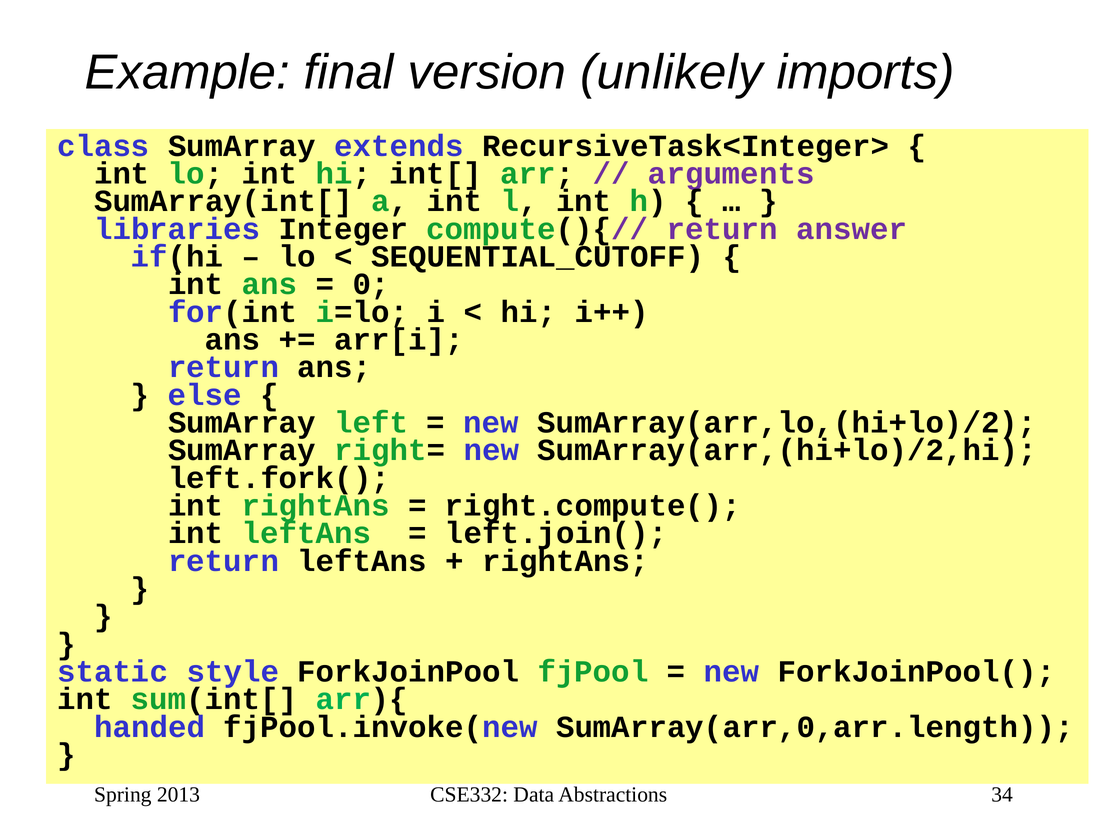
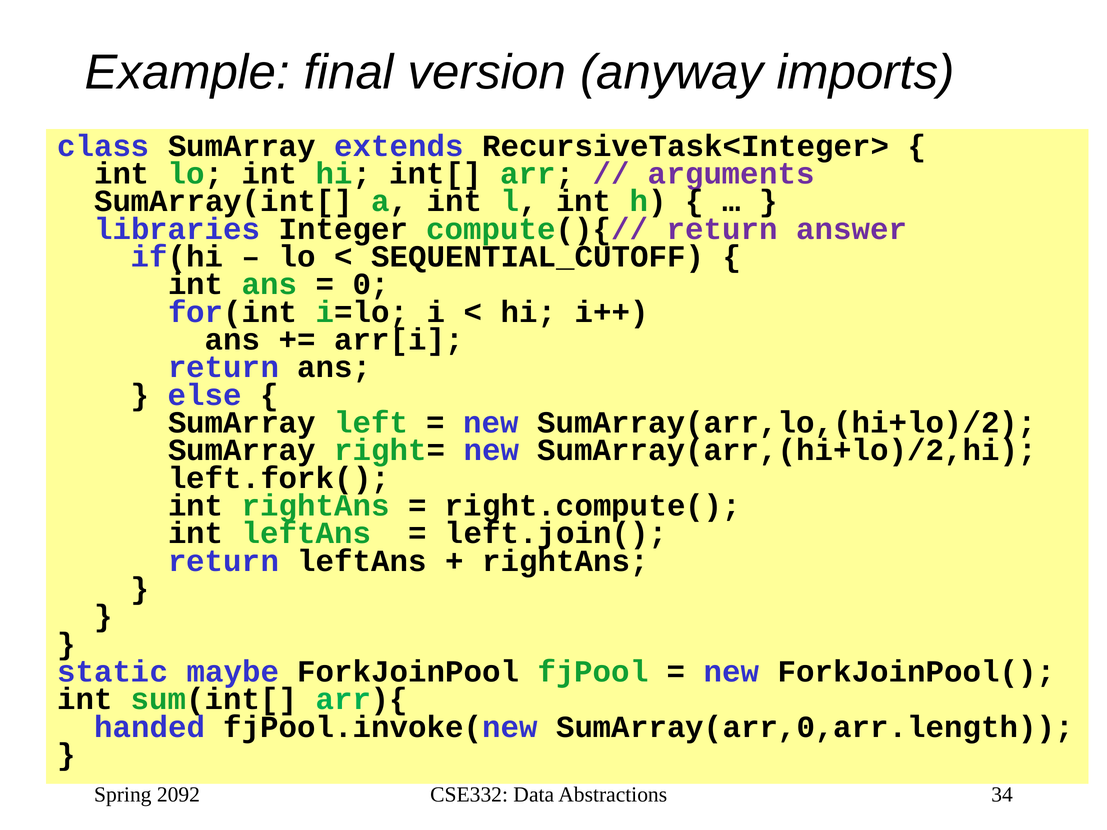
unlikely: unlikely -> anyway
style: style -> maybe
2013: 2013 -> 2092
